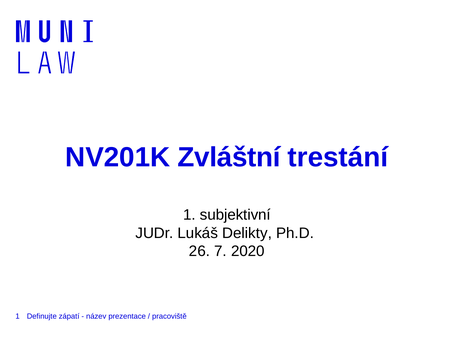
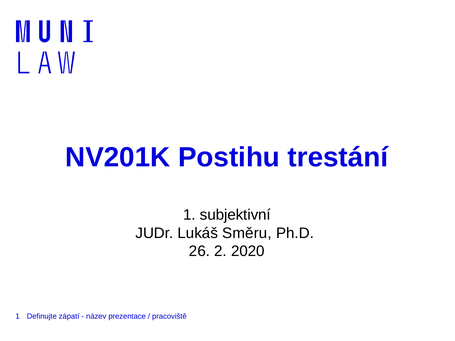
Zvláštní: Zvláštní -> Postihu
Delikty: Delikty -> Směru
7: 7 -> 2
